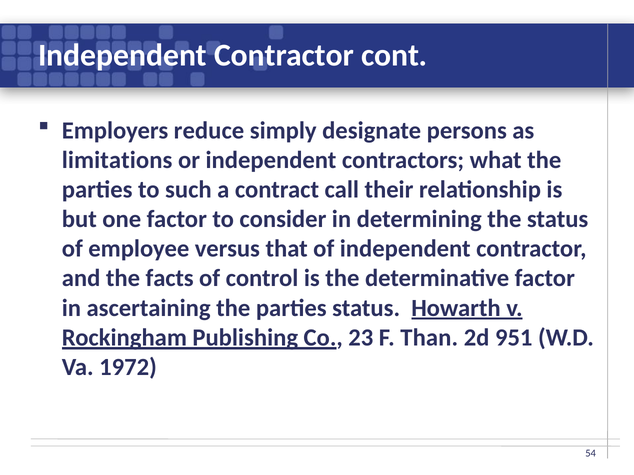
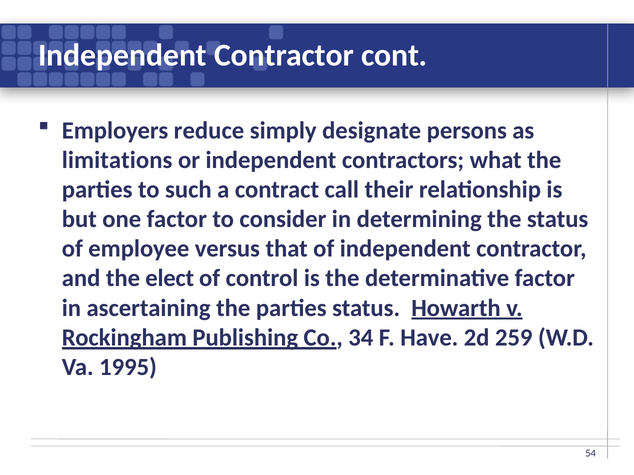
facts: facts -> elect
23: 23 -> 34
Than: Than -> Have
951: 951 -> 259
1972: 1972 -> 1995
